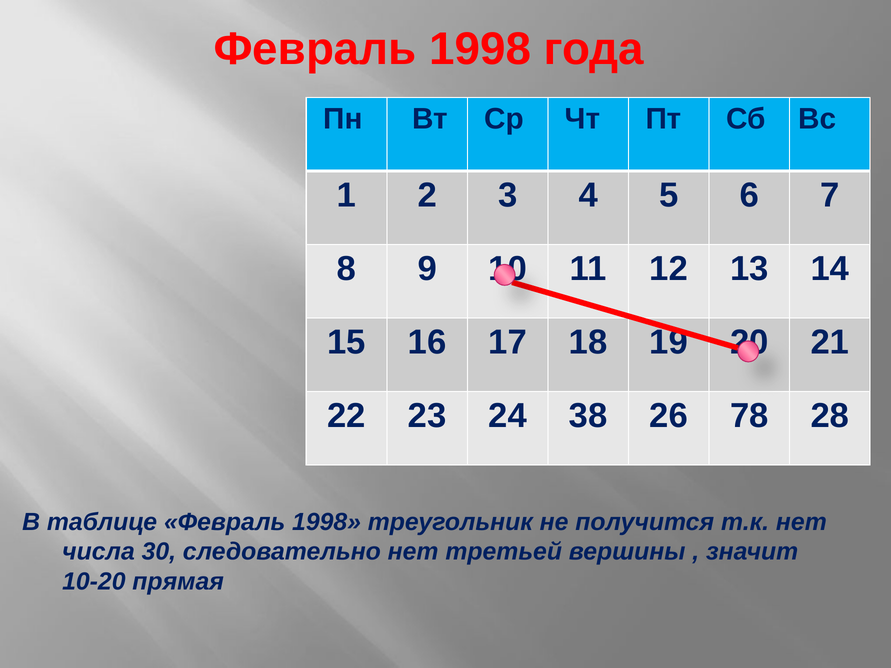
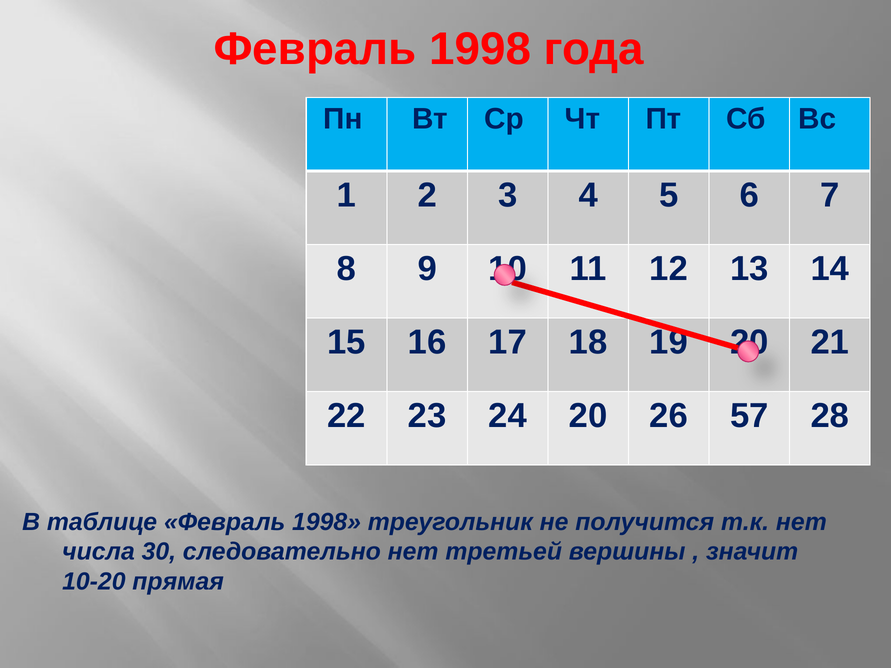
24 38: 38 -> 20
78: 78 -> 57
